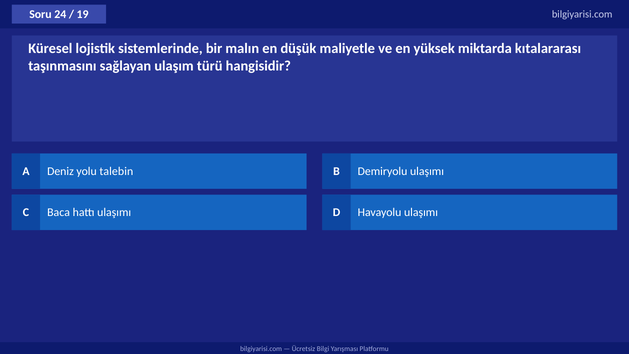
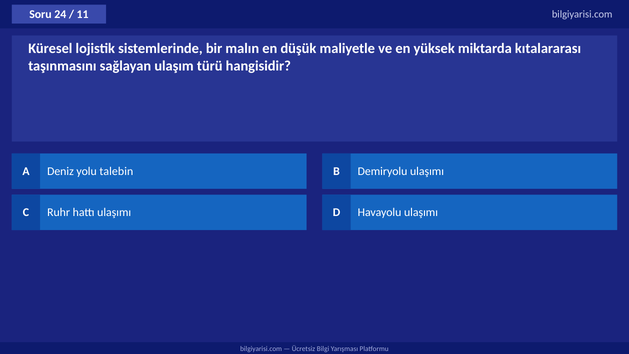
19: 19 -> 11
Baca: Baca -> Ruhr
